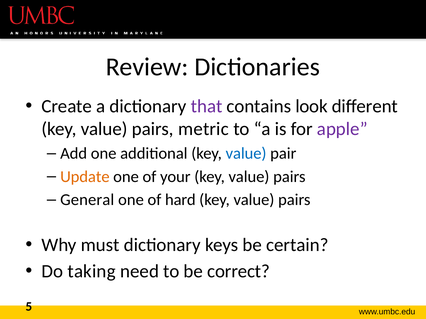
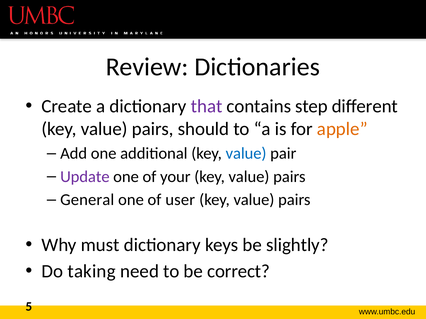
look: look -> step
metric: metric -> should
apple colour: purple -> orange
Update colour: orange -> purple
hard: hard -> user
certain: certain -> slightly
